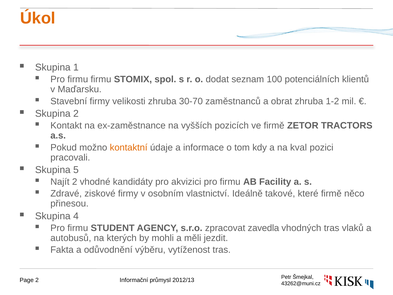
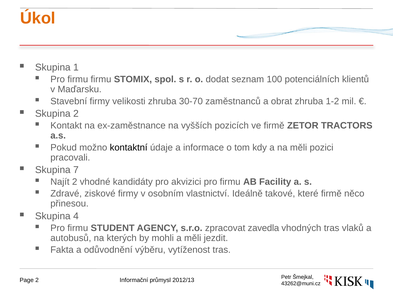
kontaktní colour: orange -> black
na kval: kval -> měli
5: 5 -> 7
